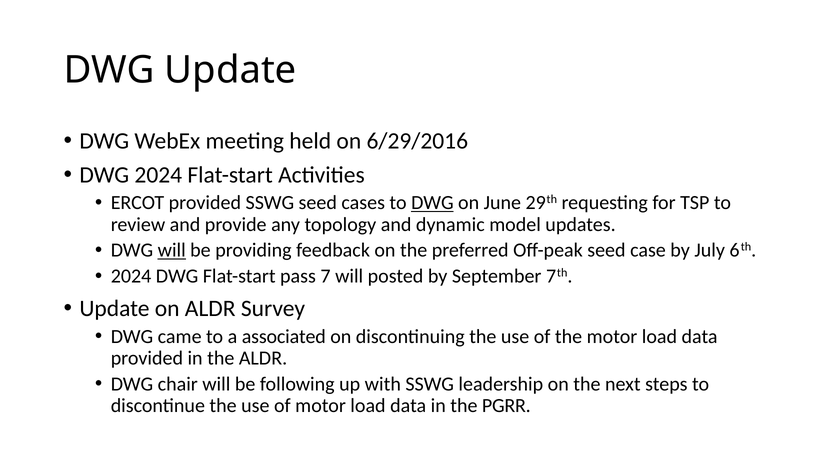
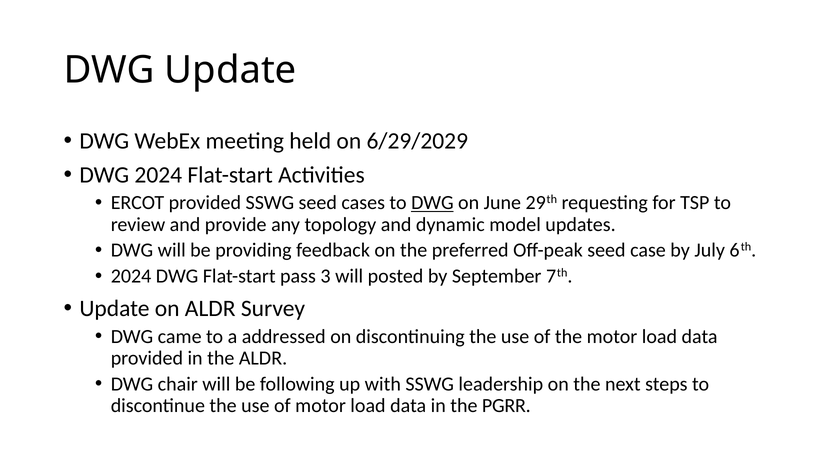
6/29/2016: 6/29/2016 -> 6/29/2029
will at (172, 251) underline: present -> none
7: 7 -> 3
associated: associated -> addressed
